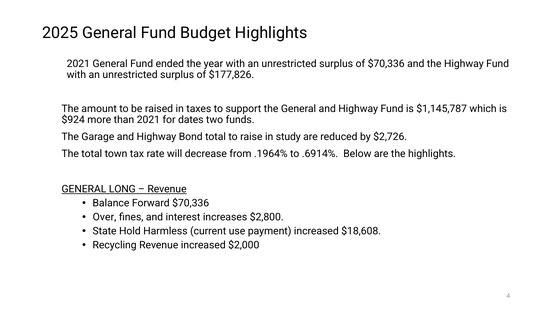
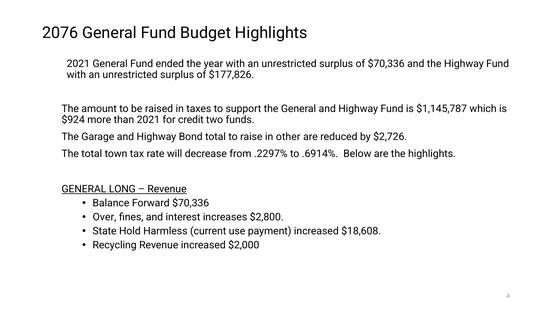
2025: 2025 -> 2076
dates: dates -> credit
study: study -> other
.1964%: .1964% -> .2297%
